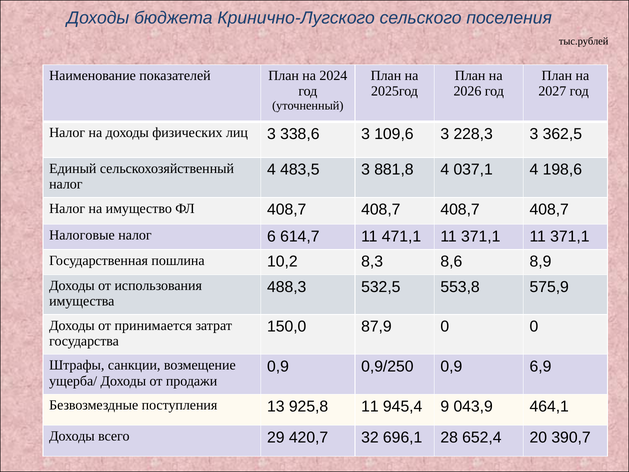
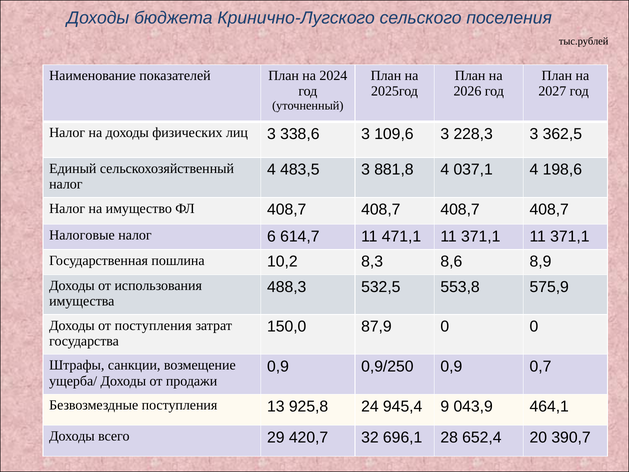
от принимается: принимается -> поступления
6,9: 6,9 -> 0,7
925,8 11: 11 -> 24
